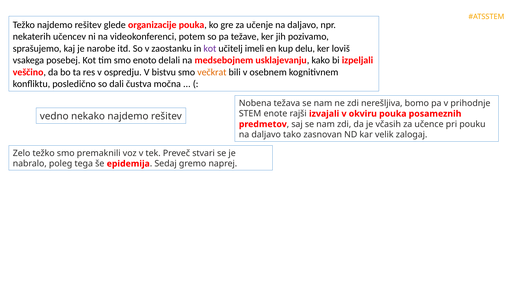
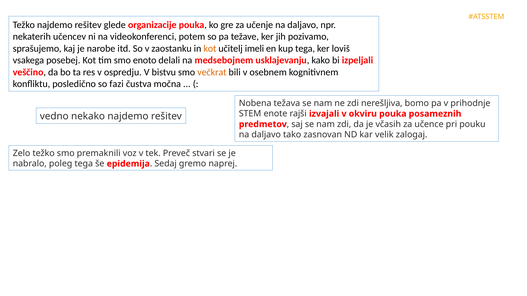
kot at (210, 49) colour: purple -> orange
kup delu: delu -> tega
dali: dali -> fazi
